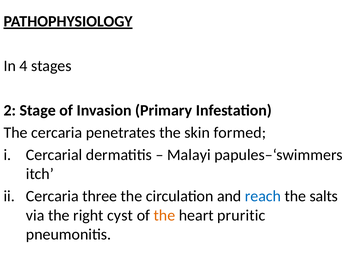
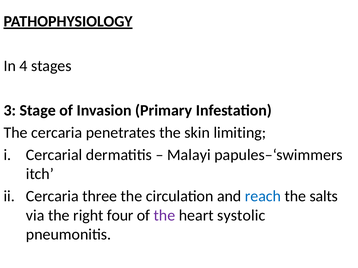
2: 2 -> 3
formed: formed -> limiting
cyst: cyst -> four
the at (164, 216) colour: orange -> purple
pruritic: pruritic -> systolic
